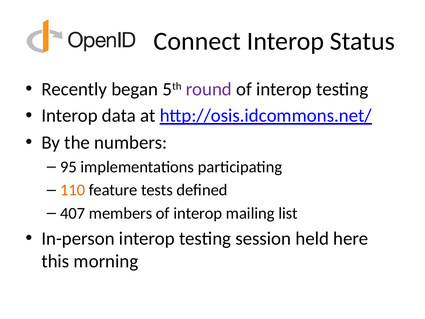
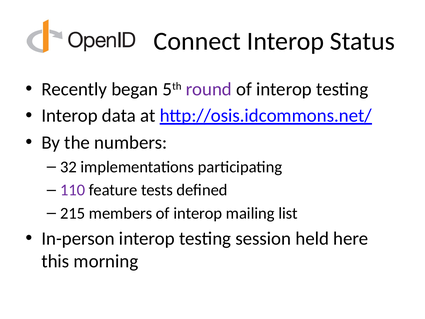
95: 95 -> 32
110 colour: orange -> purple
407: 407 -> 215
